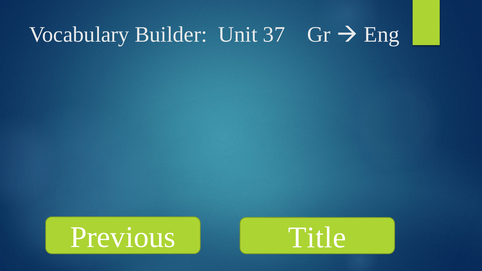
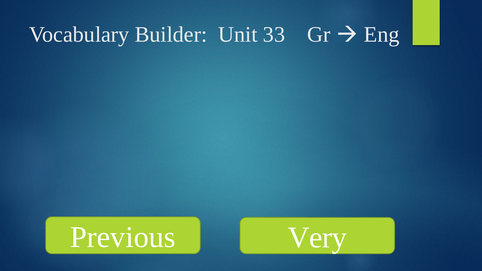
37: 37 -> 33
Title: Title -> Very
